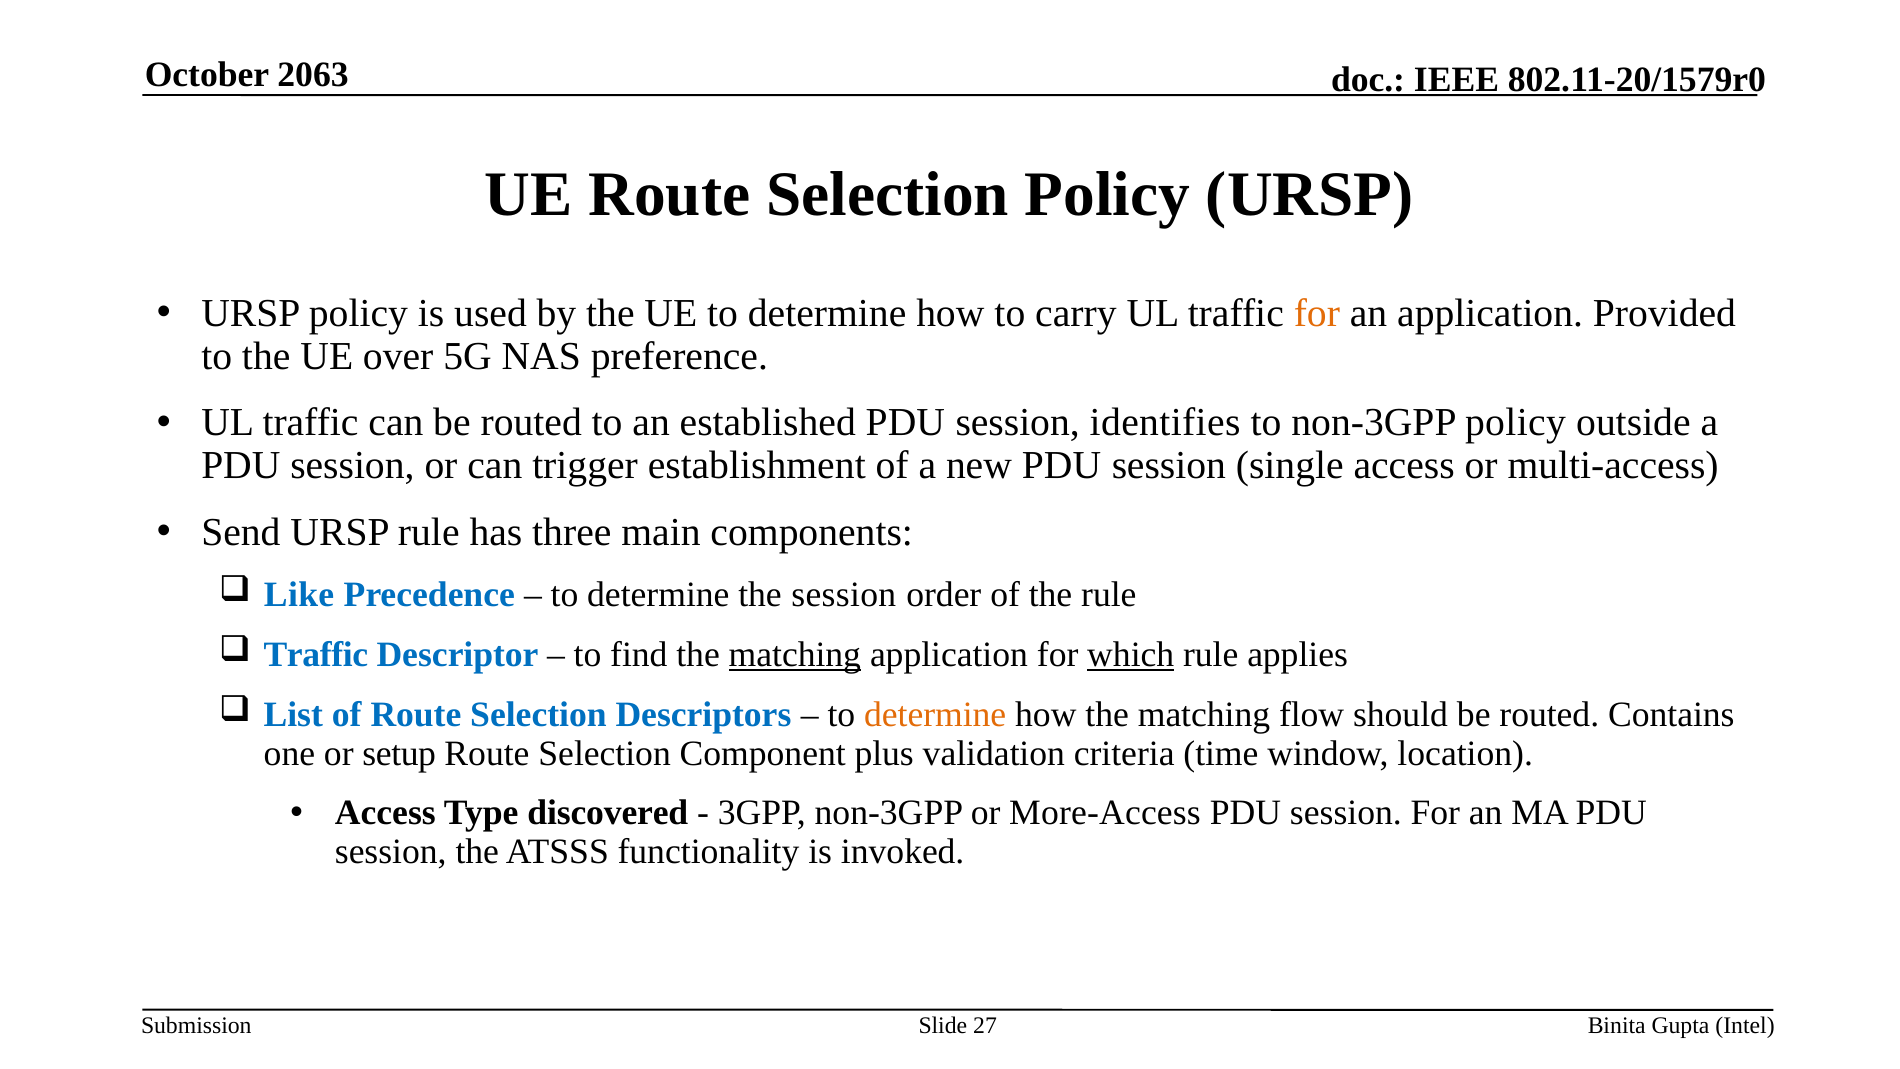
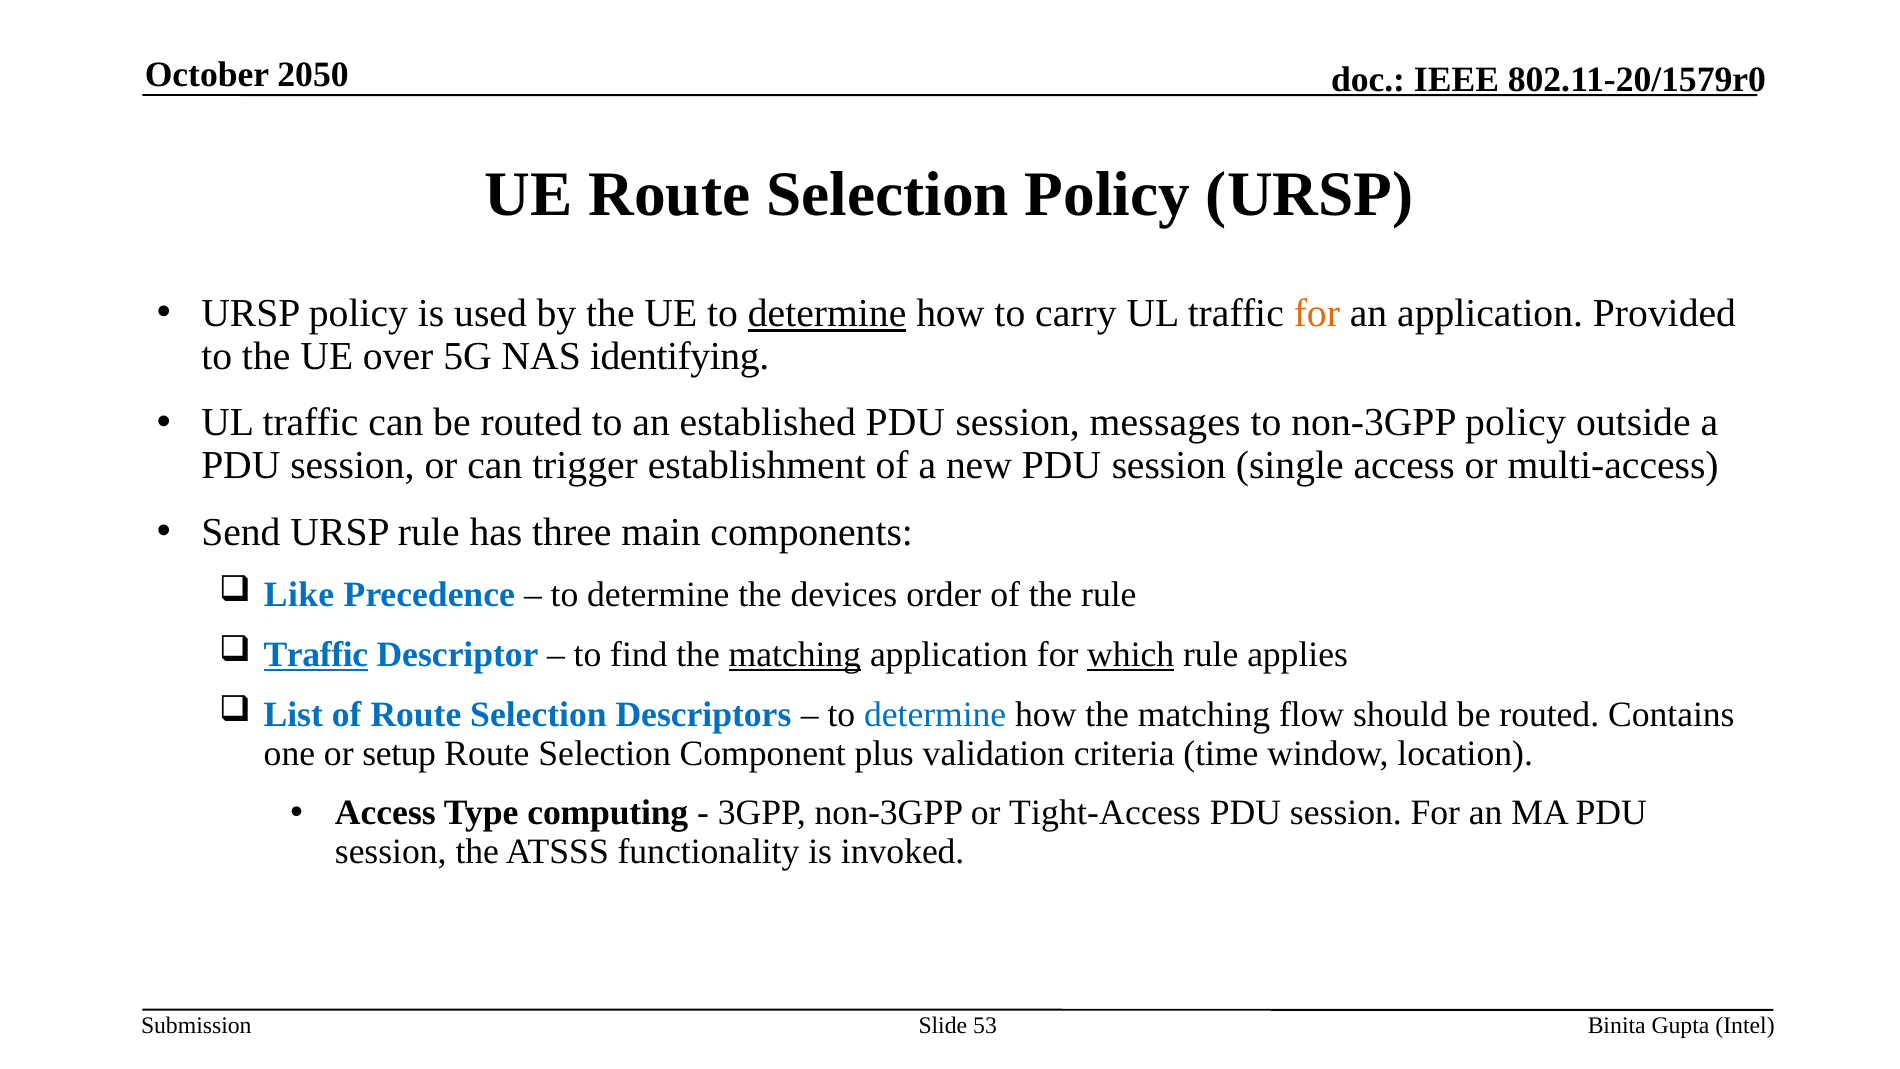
2063: 2063 -> 2050
determine at (827, 313) underline: none -> present
preference: preference -> identifying
identifies: identifies -> messages
the session: session -> devices
Traffic at (316, 655) underline: none -> present
determine at (935, 715) colour: orange -> blue
discovered: discovered -> computing
More-Access: More-Access -> Tight-Access
27: 27 -> 53
